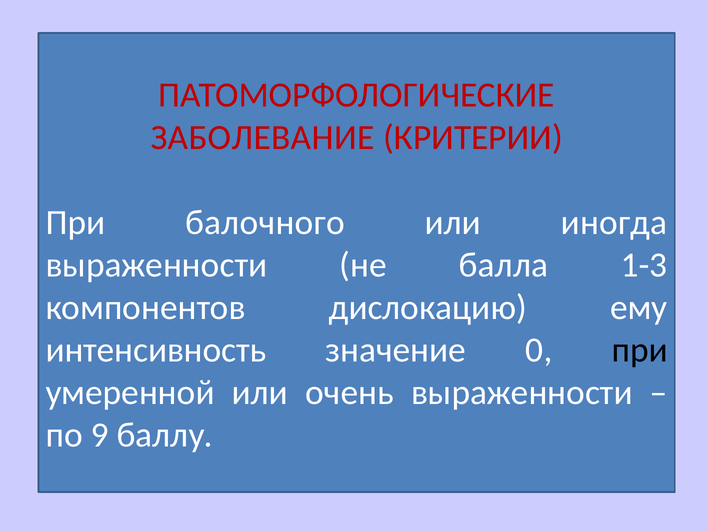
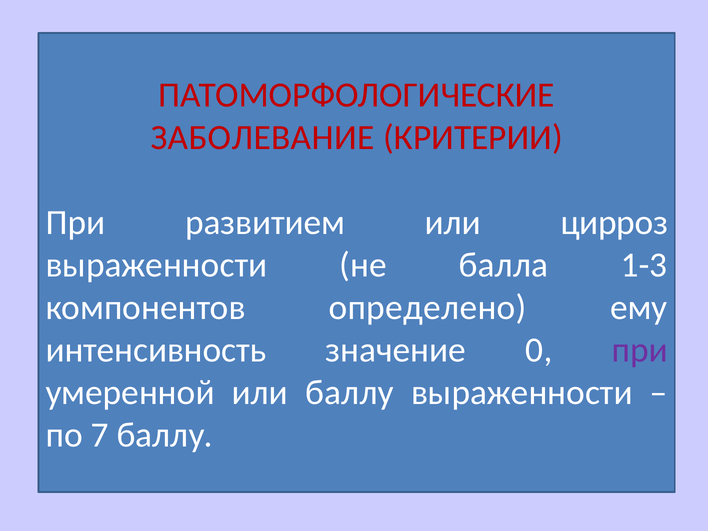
балочного: балочного -> развитием
иногда: иногда -> цирроз
дислокацию: дислокацию -> определено
при at (640, 350) colour: black -> purple
или очень: очень -> баллу
9: 9 -> 7
